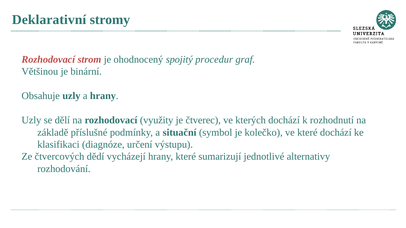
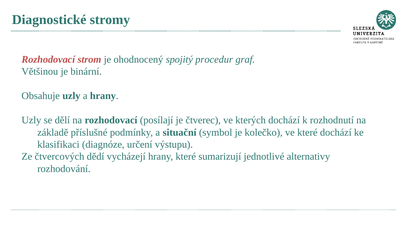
Deklarativní: Deklarativní -> Diagnostické
využity: využity -> posílají
